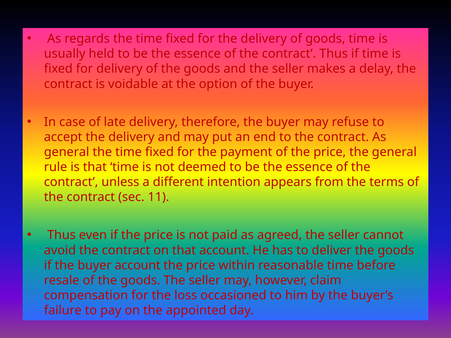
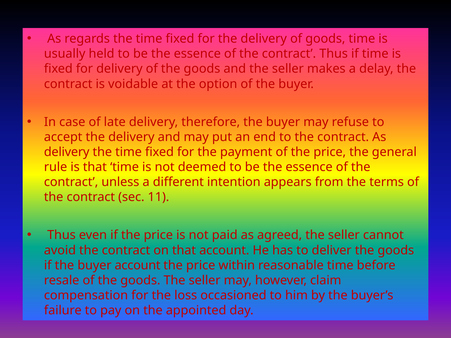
general at (67, 152): general -> delivery
